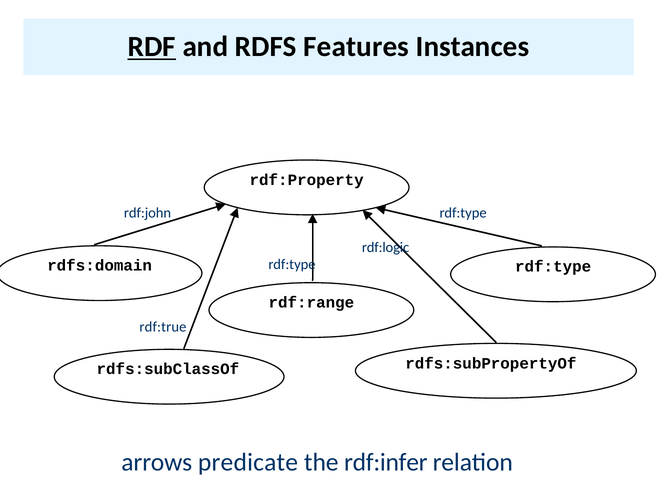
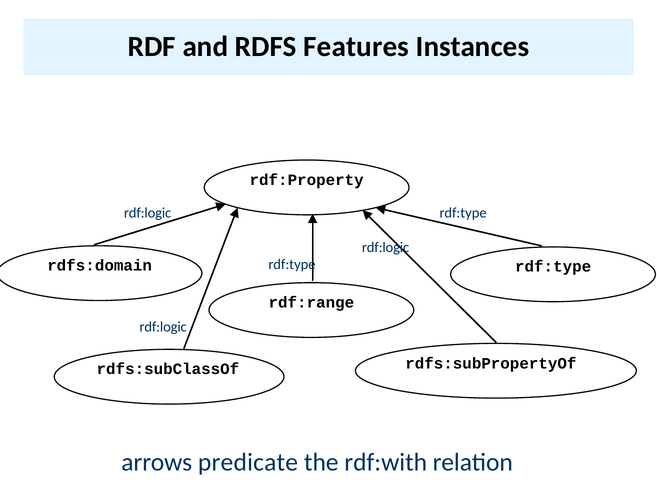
RDF underline: present -> none
rdf:john at (148, 213): rdf:john -> rdf:logic
rdf:true at (163, 327): rdf:true -> rdf:logic
rdf:infer: rdf:infer -> rdf:with
